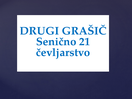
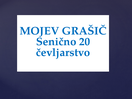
DRUGI: DRUGI -> MOJEV
21: 21 -> 20
